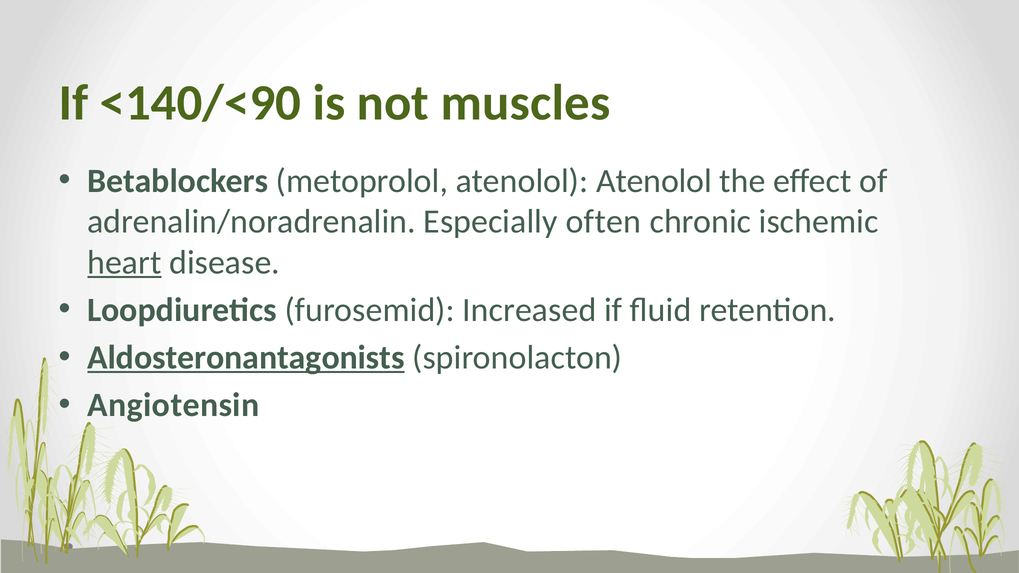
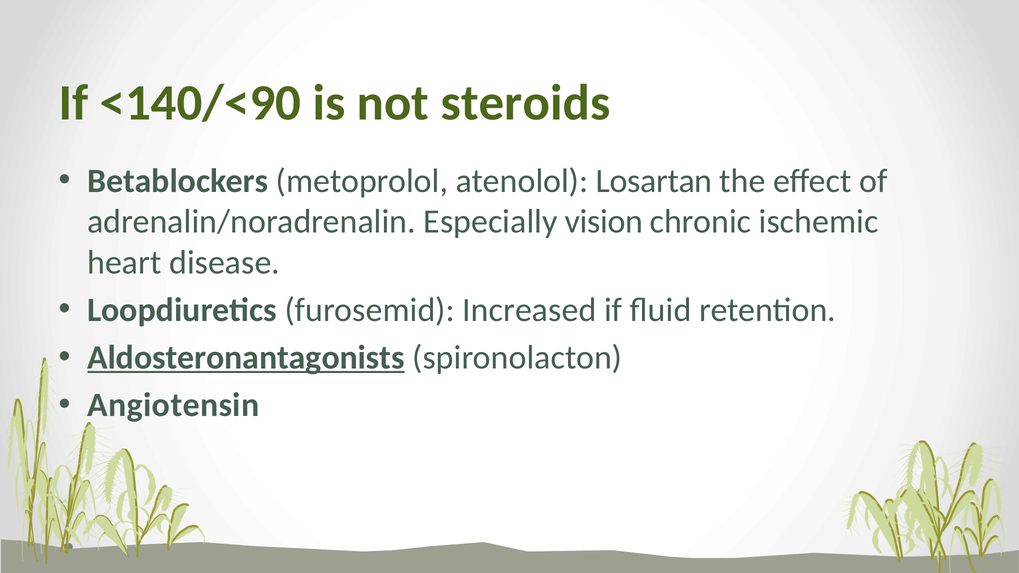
muscles: muscles -> steroids
atenolol Atenolol: Atenolol -> Losartan
often: often -> vision
heart underline: present -> none
